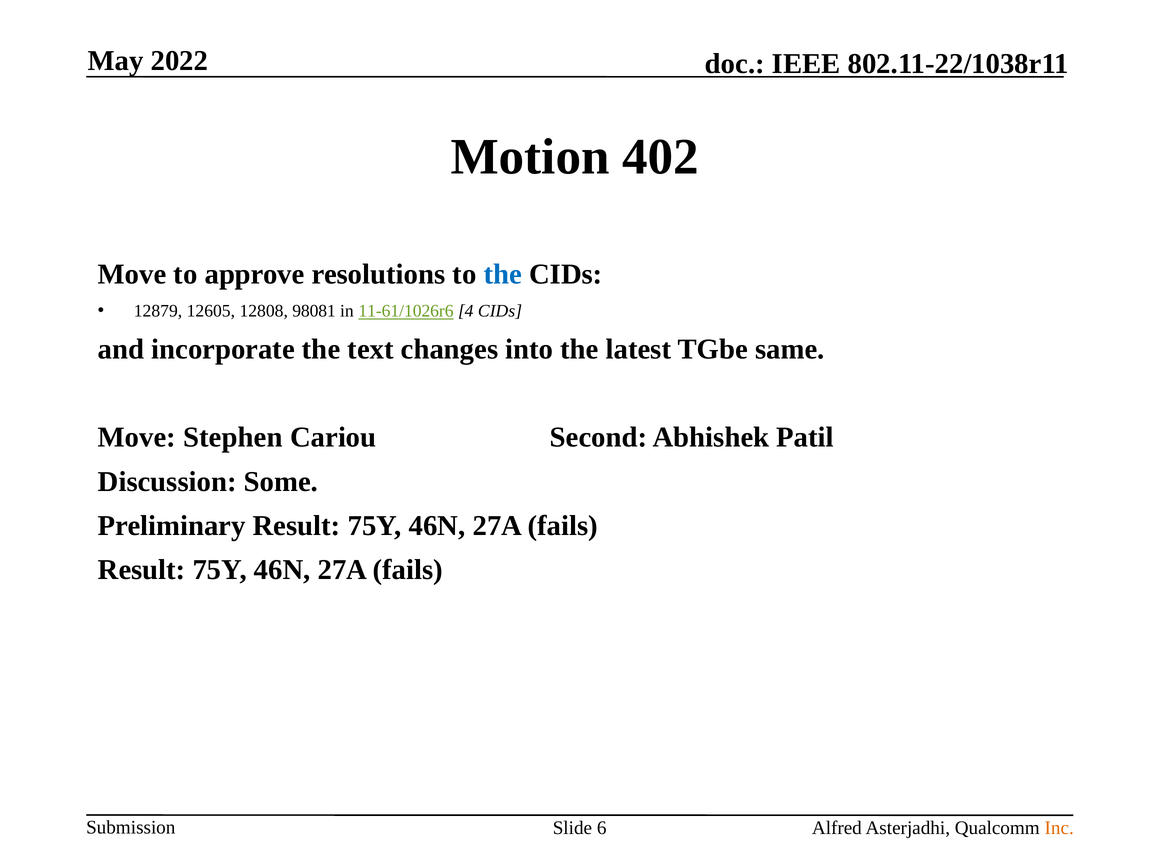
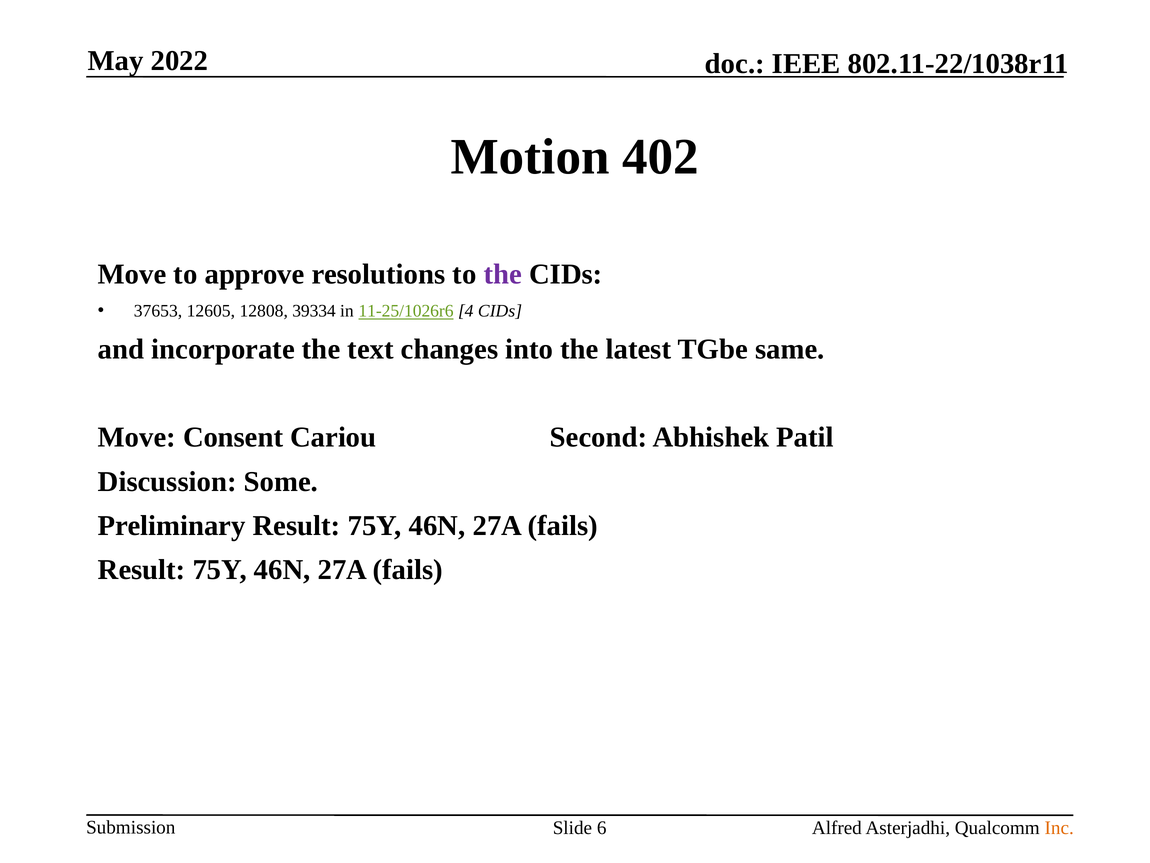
the at (503, 274) colour: blue -> purple
12879: 12879 -> 37653
98081: 98081 -> 39334
11-61/1026r6: 11-61/1026r6 -> 11-25/1026r6
Stephen: Stephen -> Consent
